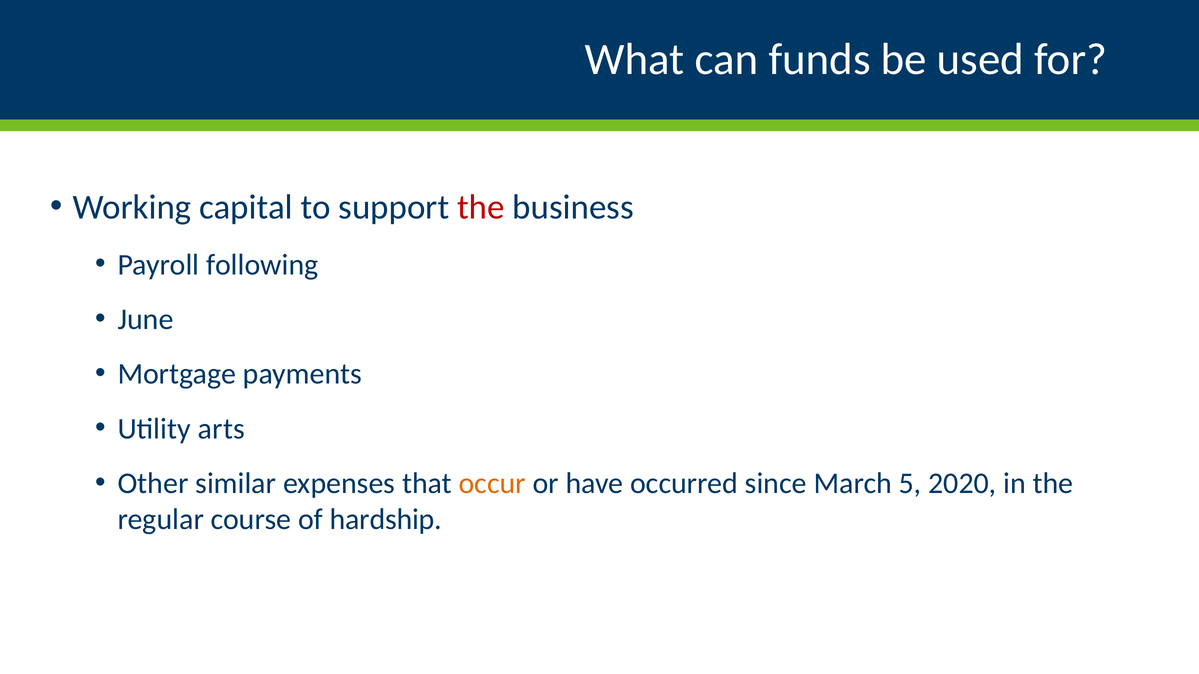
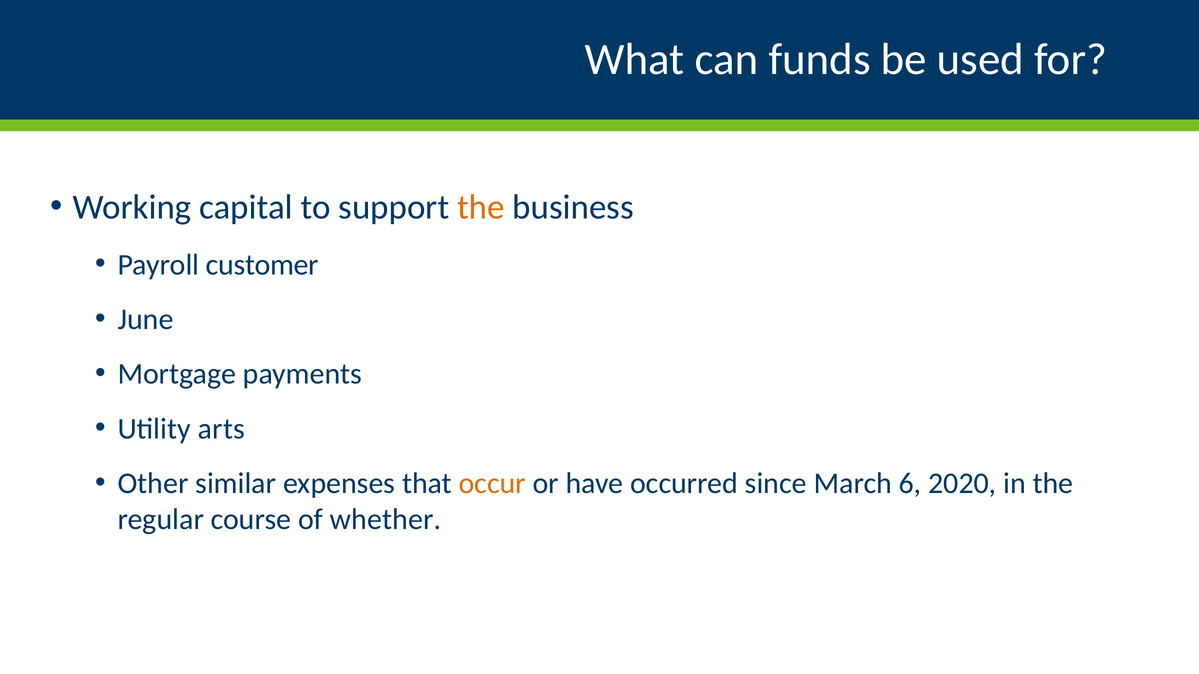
the at (481, 207) colour: red -> orange
following: following -> customer
5: 5 -> 6
hardship: hardship -> whether
